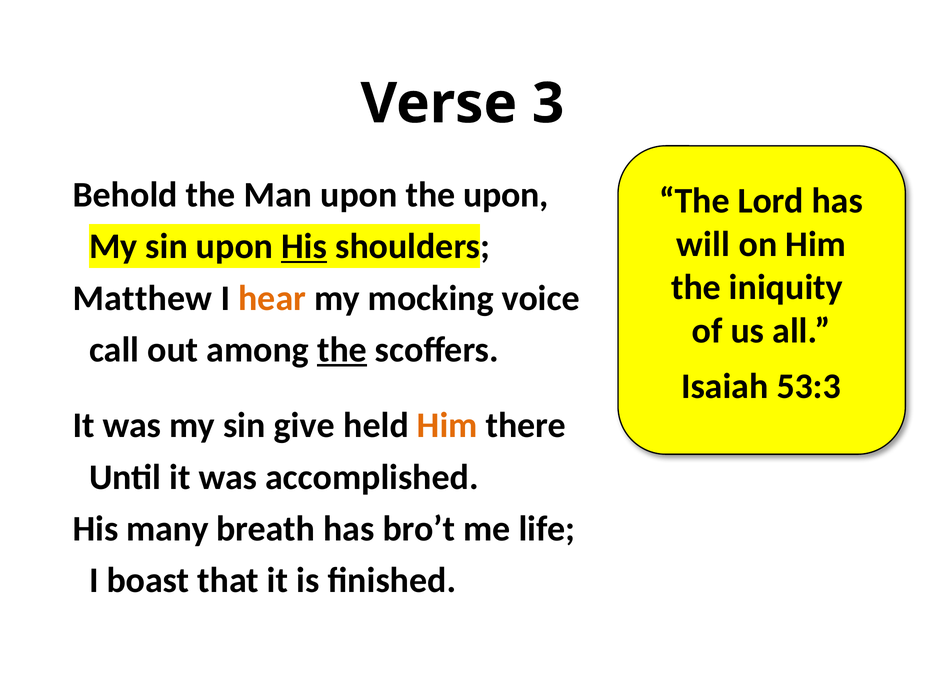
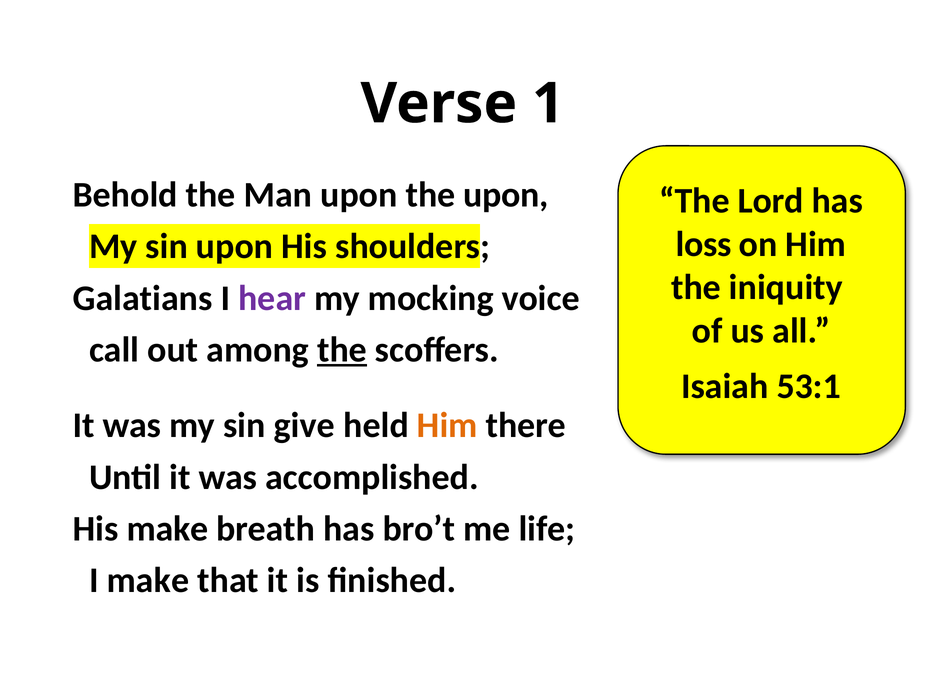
3: 3 -> 1
will: will -> loss
His at (304, 246) underline: present -> none
Matthew: Matthew -> Galatians
hear colour: orange -> purple
53:3: 53:3 -> 53:1
His many: many -> make
I boast: boast -> make
